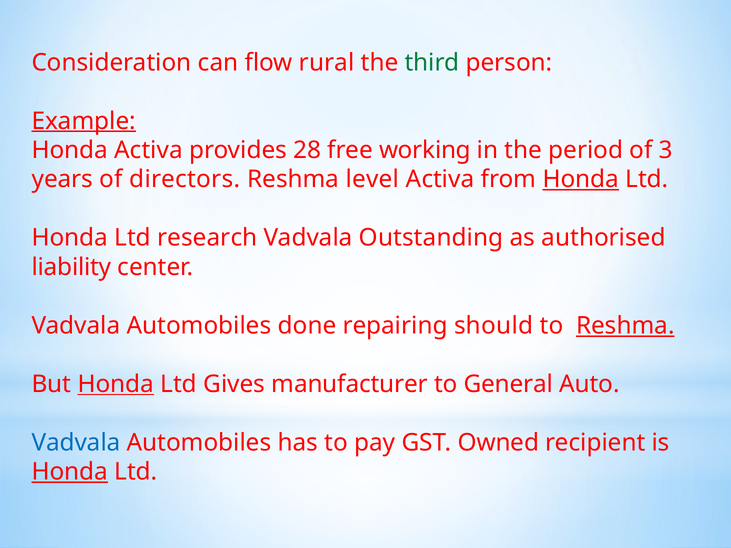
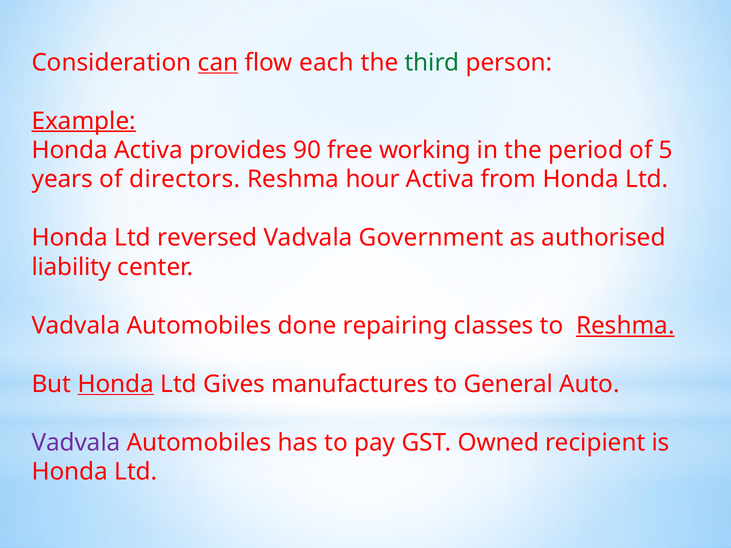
can underline: none -> present
rural: rural -> each
28: 28 -> 90
3: 3 -> 5
level: level -> hour
Honda at (581, 180) underline: present -> none
research: research -> reversed
Outstanding: Outstanding -> Government
should: should -> classes
manufacturer: manufacturer -> manufactures
Vadvala at (76, 443) colour: blue -> purple
Honda at (70, 472) underline: present -> none
